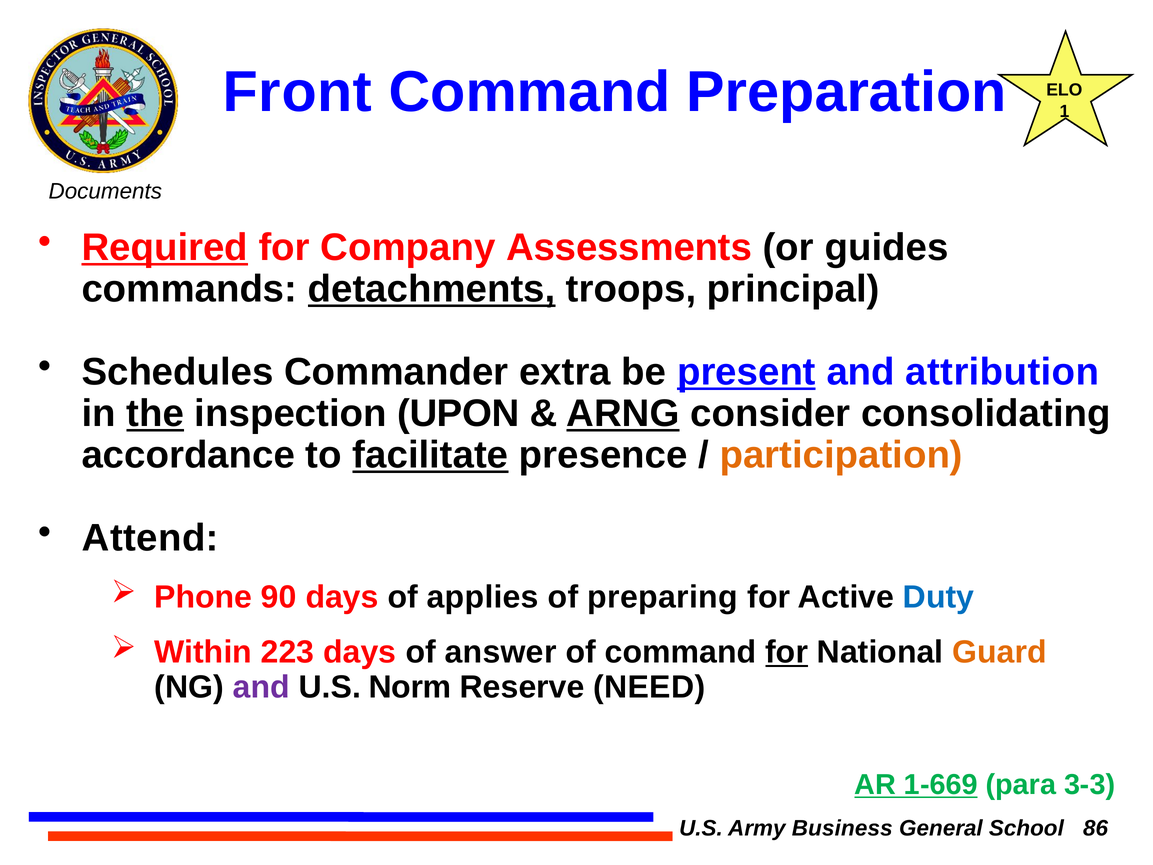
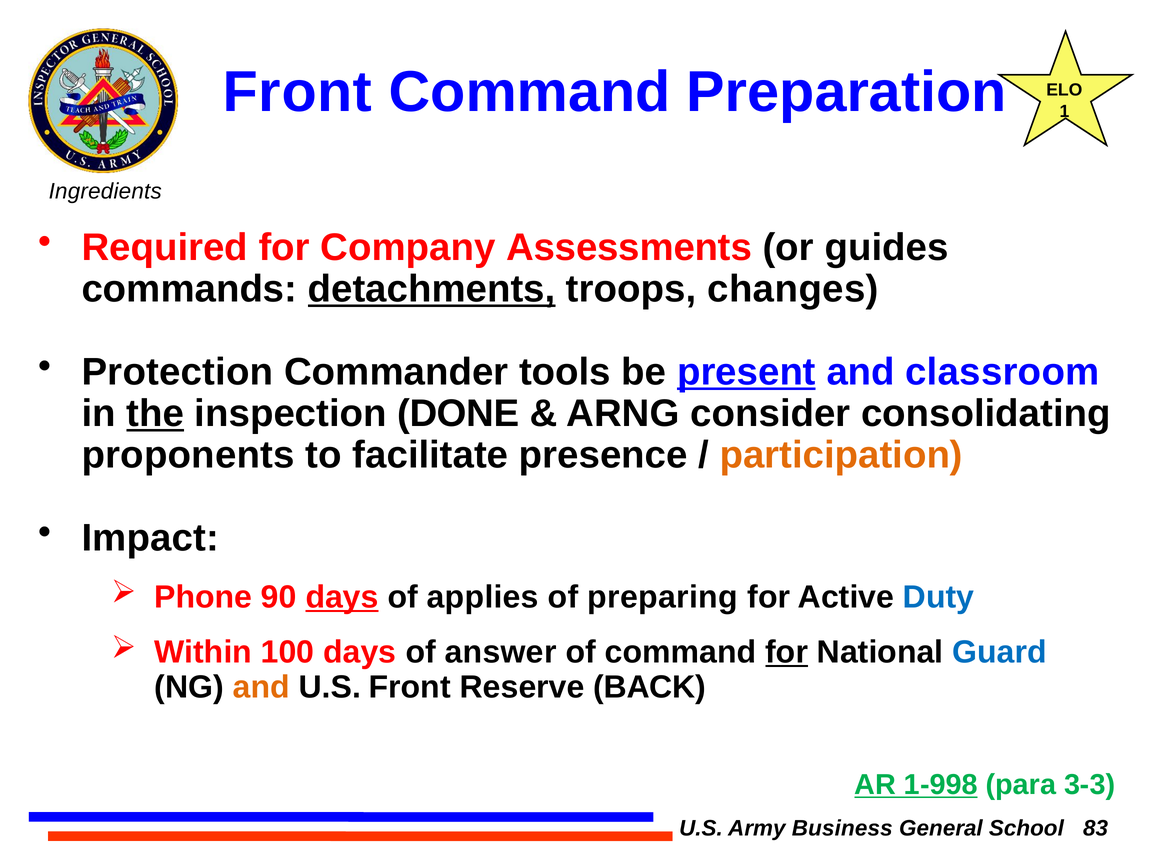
Documents: Documents -> Ingredients
Required underline: present -> none
principal: principal -> changes
Schedules: Schedules -> Protection
extra: extra -> tools
attribution: attribution -> classroom
UPON: UPON -> DONE
ARNG underline: present -> none
accordance: accordance -> proponents
facilitate underline: present -> none
Attend: Attend -> Impact
days at (342, 597) underline: none -> present
223: 223 -> 100
Guard colour: orange -> blue
and at (261, 687) colour: purple -> orange
U.S Norm: Norm -> Front
NEED: NEED -> BACK
1-669: 1-669 -> 1-998
86: 86 -> 83
